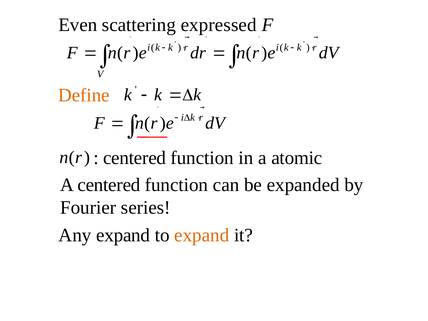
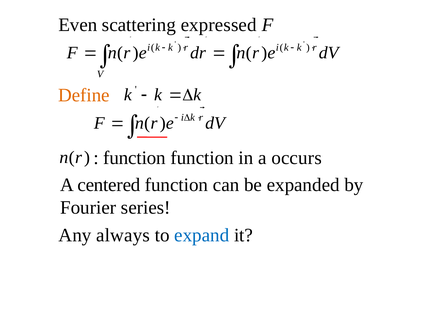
centered at (135, 158): centered -> function
atomic: atomic -> occurs
Any expand: expand -> always
expand at (202, 235) colour: orange -> blue
